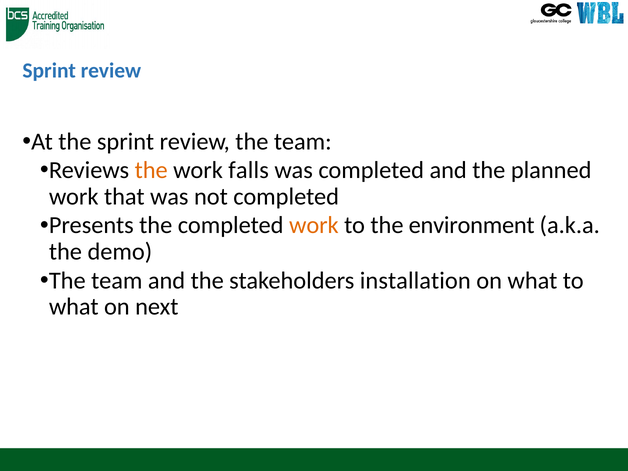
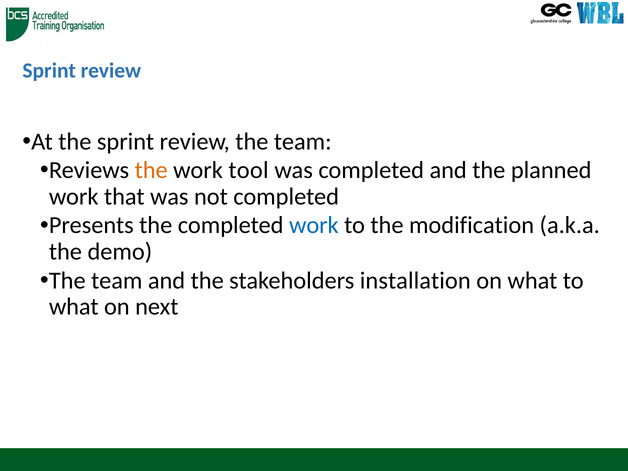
falls: falls -> tool
work at (314, 225) colour: orange -> blue
environment: environment -> modification
